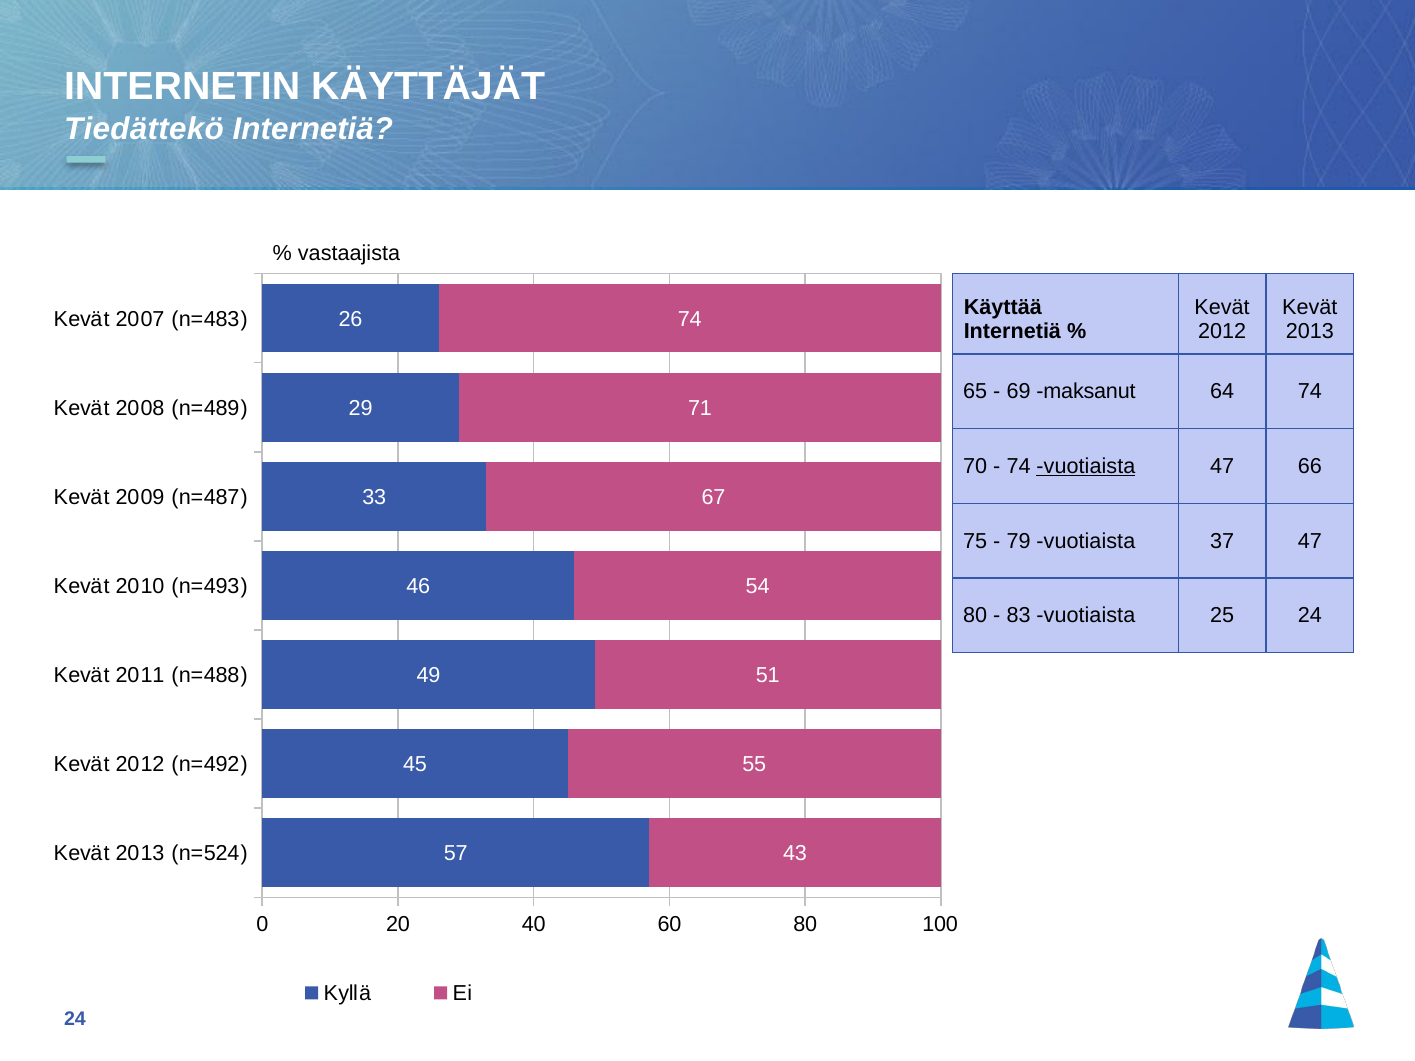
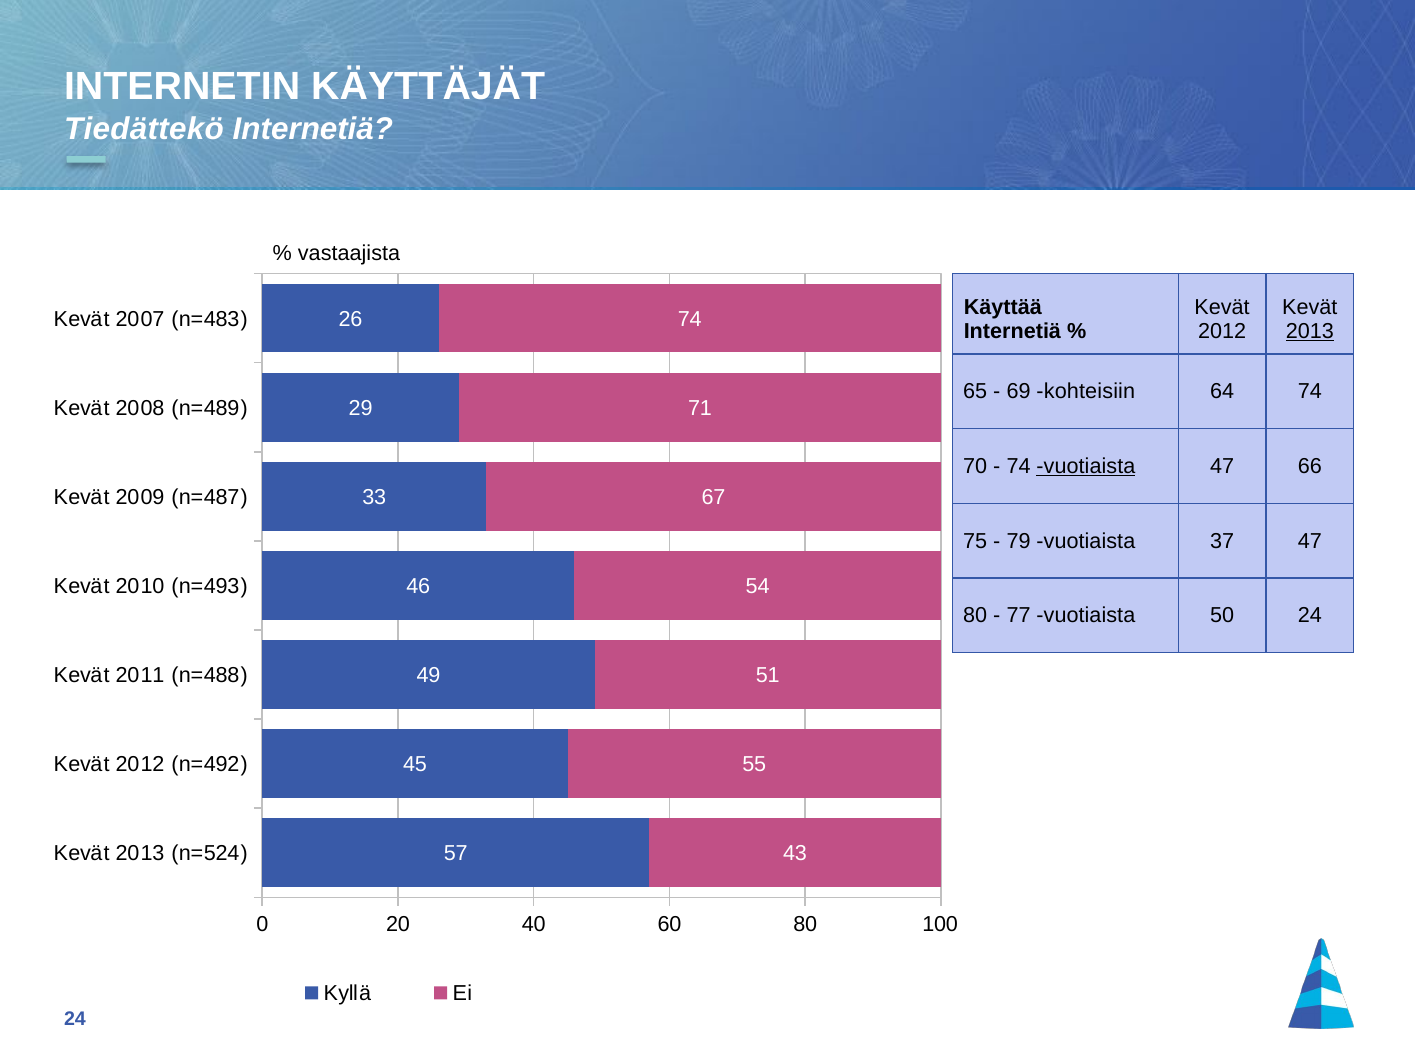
2013 at (1310, 331) underline: none -> present
maksanut: maksanut -> kohteisiin
83: 83 -> 77
25: 25 -> 50
